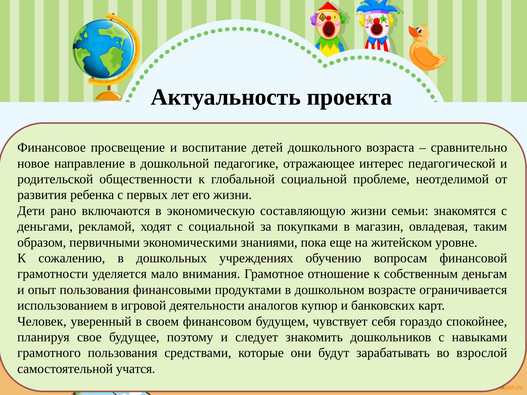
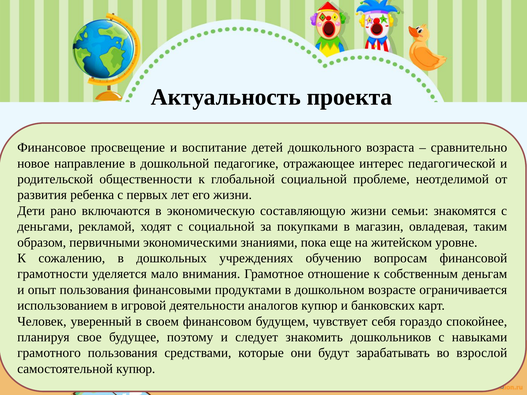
самостоятельной учатся: учатся -> купюр
